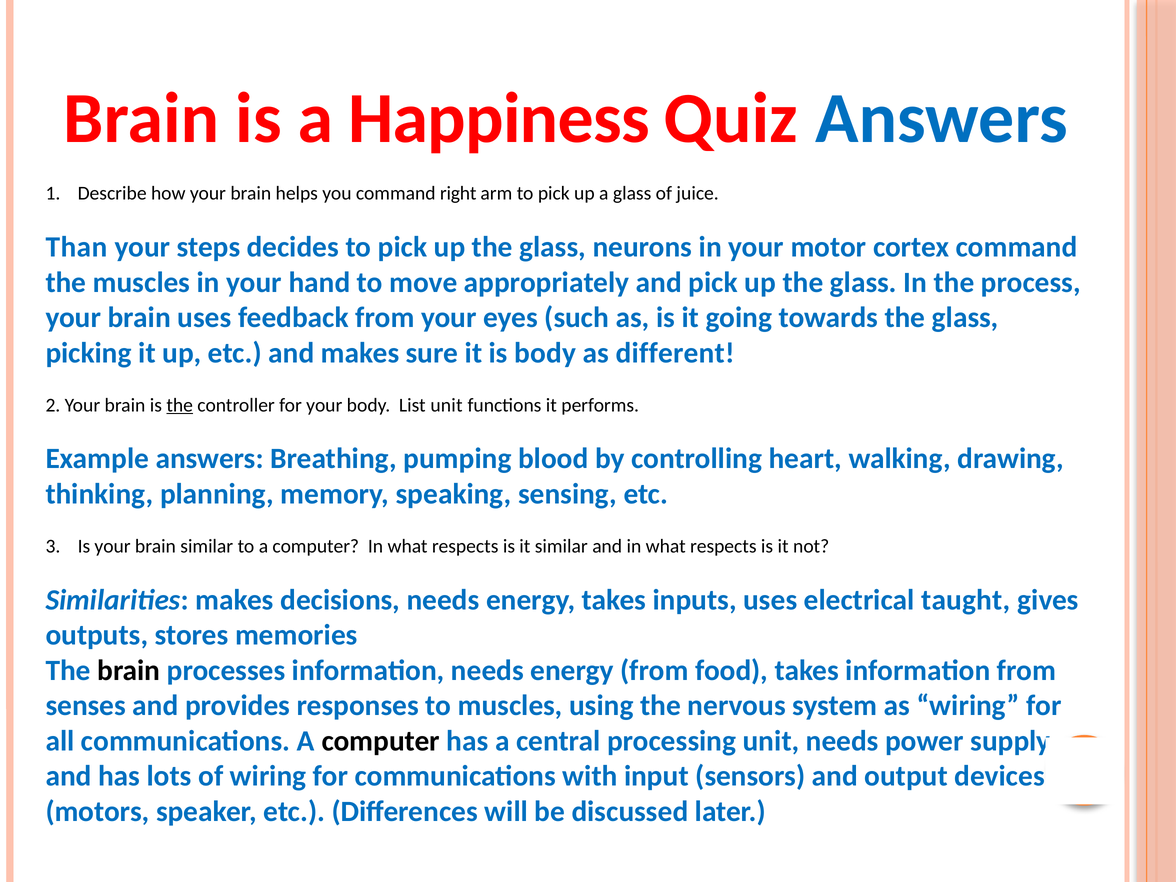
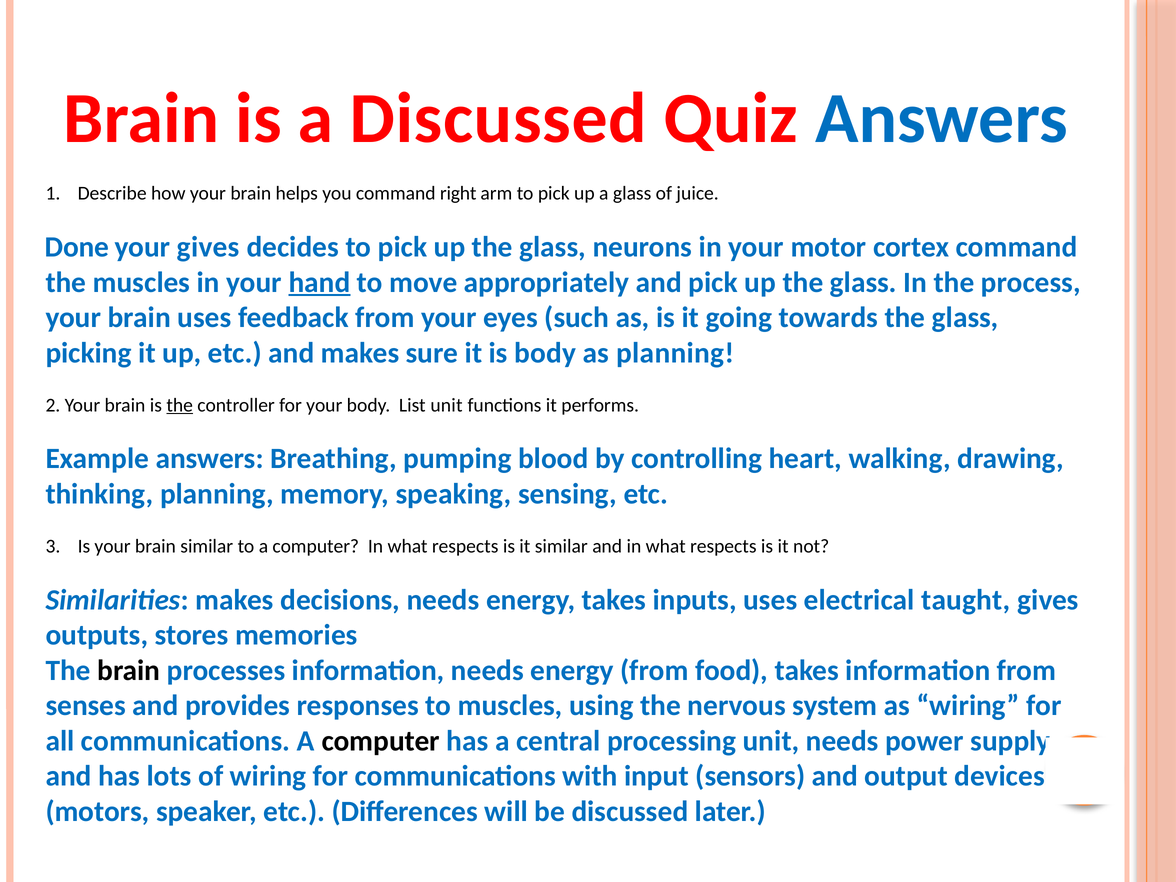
a Happiness: Happiness -> Discussed
Than: Than -> Done
your steps: steps -> gives
hand underline: none -> present
as different: different -> planning
